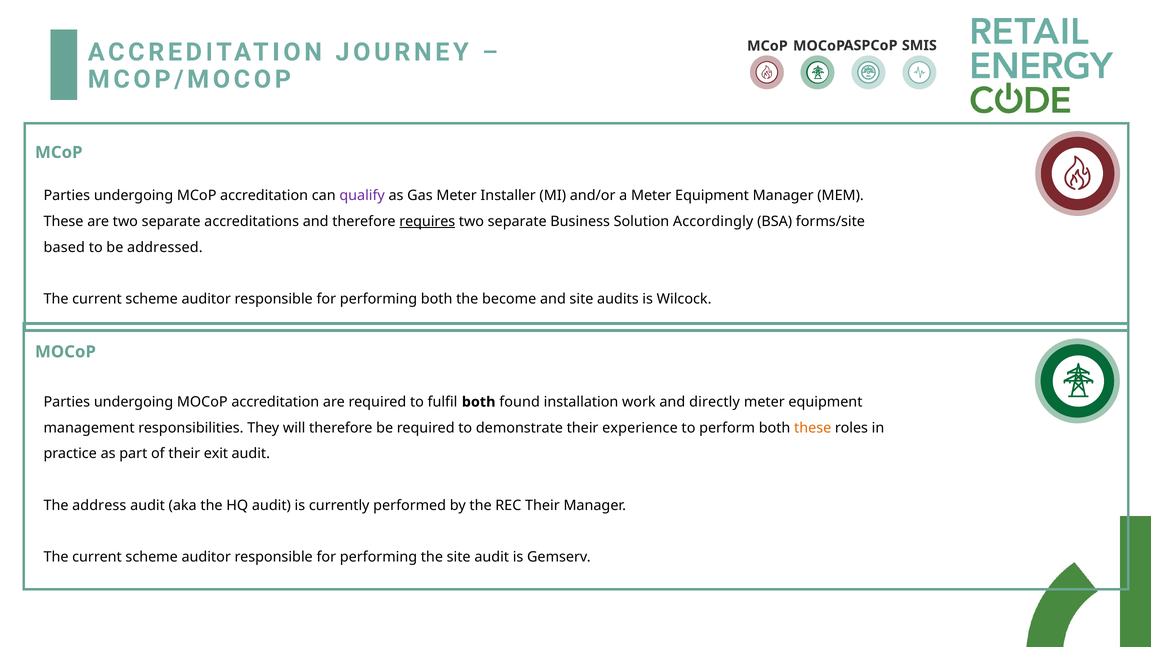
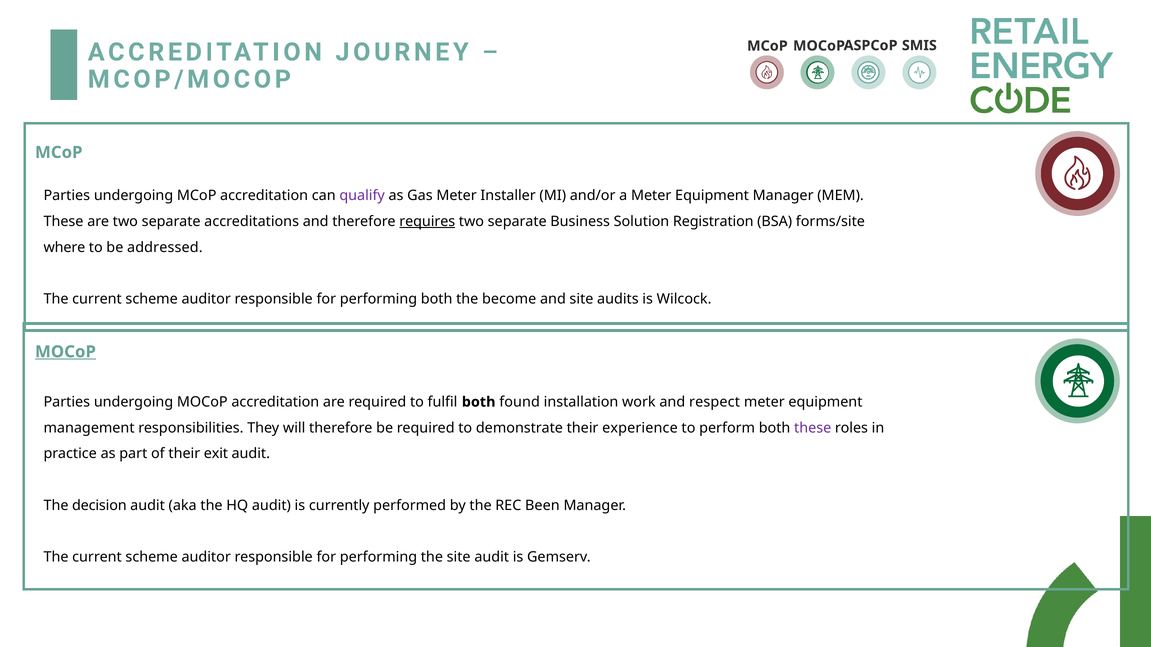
Accordingly: Accordingly -> Registration
based: based -> where
MOCoP at (65, 352) underline: none -> present
directly: directly -> respect
these at (813, 428) colour: orange -> purple
address: address -> decision
REC Their: Their -> Been
